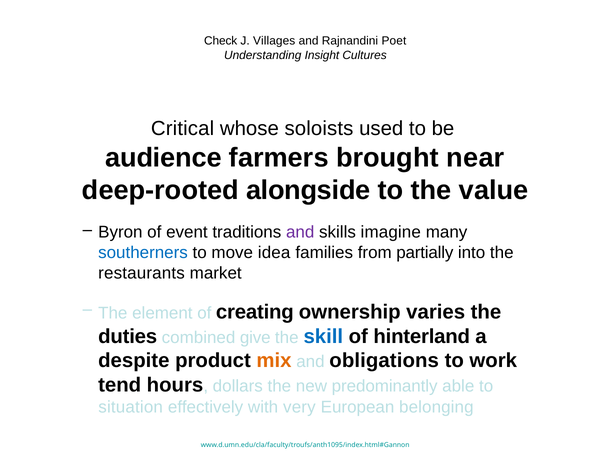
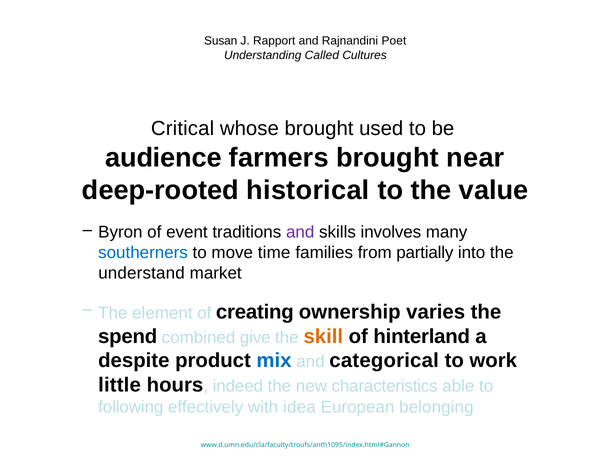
Check: Check -> Susan
Villages: Villages -> Rapport
Insight: Insight -> Called
whose soloists: soloists -> brought
alongside: alongside -> historical
imagine: imagine -> involves
idea: idea -> time
restaurants: restaurants -> understand
duties: duties -> spend
skill colour: blue -> orange
mix colour: orange -> blue
obligations: obligations -> categorical
tend: tend -> little
dollars: dollars -> indeed
predominantly: predominantly -> characteristics
situation: situation -> following
very: very -> idea
